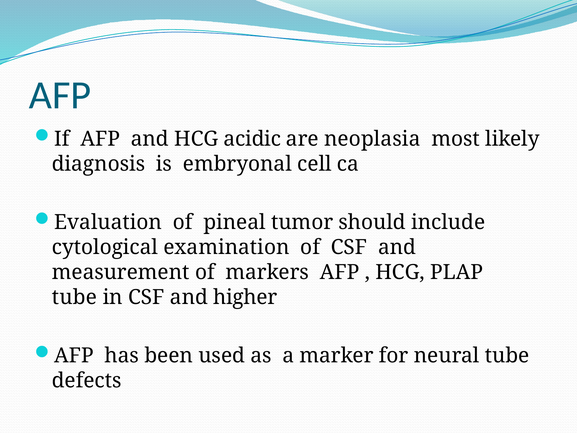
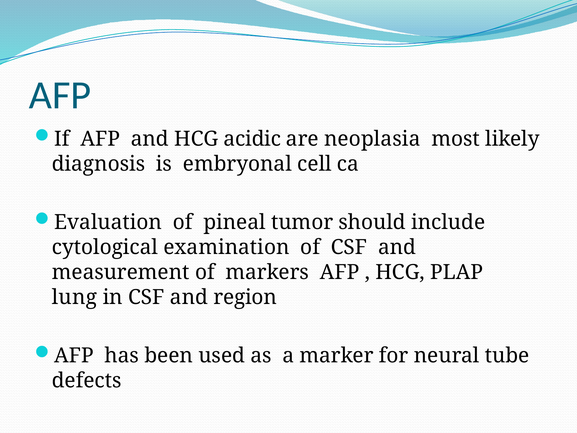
tube at (74, 297): tube -> lung
higher: higher -> region
